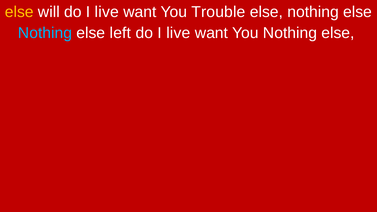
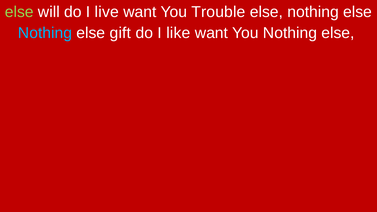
else at (19, 12) colour: yellow -> light green
left: left -> gift
live at (178, 33): live -> like
